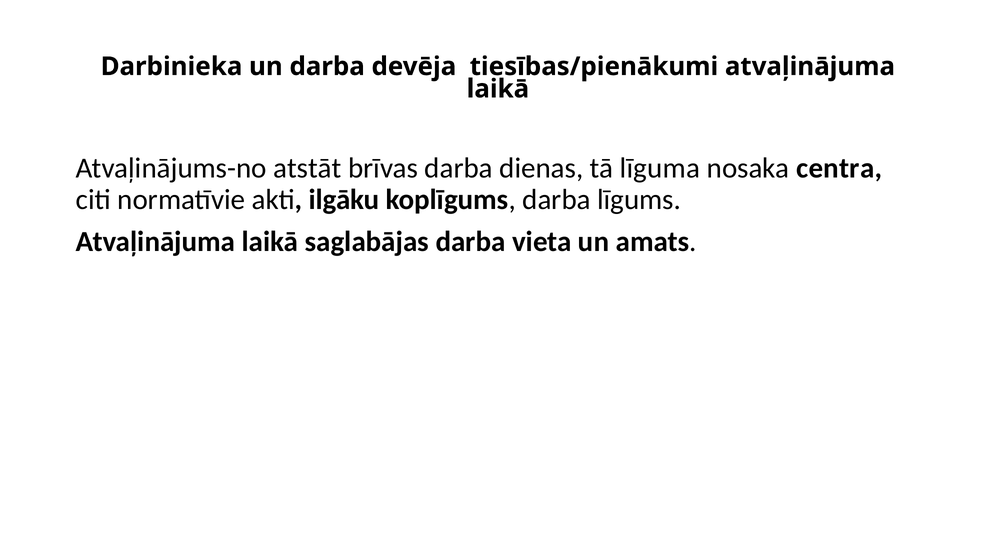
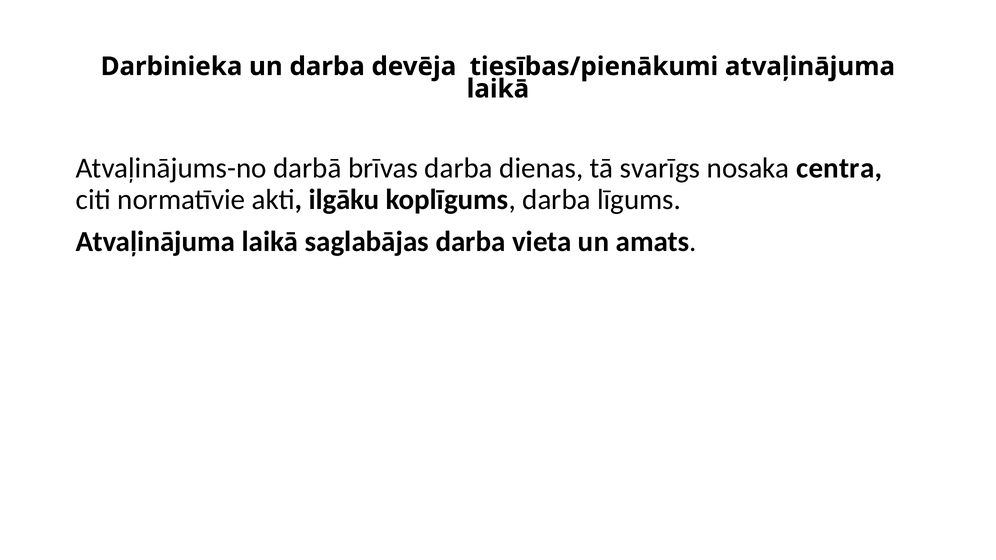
atstāt: atstāt -> darbā
līguma: līguma -> svarīgs
